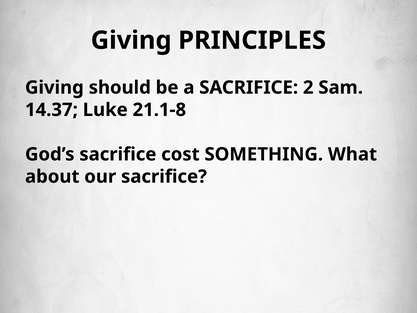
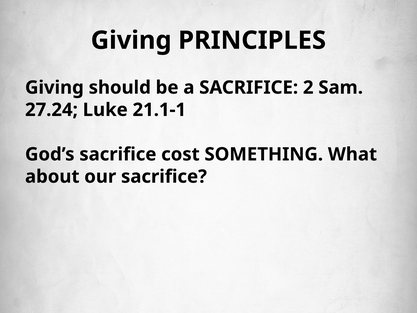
14.37: 14.37 -> 27.24
21.1-8: 21.1-8 -> 21.1-1
